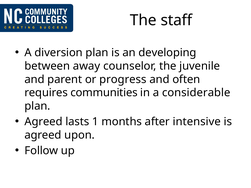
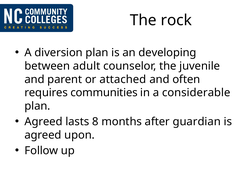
staff: staff -> rock
away: away -> adult
progress: progress -> attached
1: 1 -> 8
intensive: intensive -> guardian
